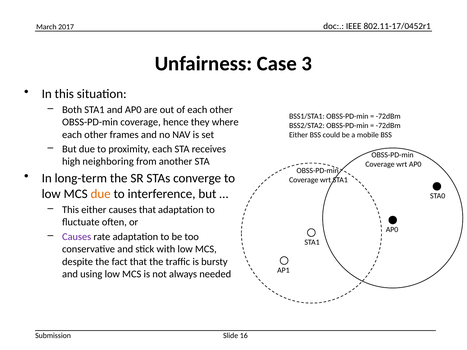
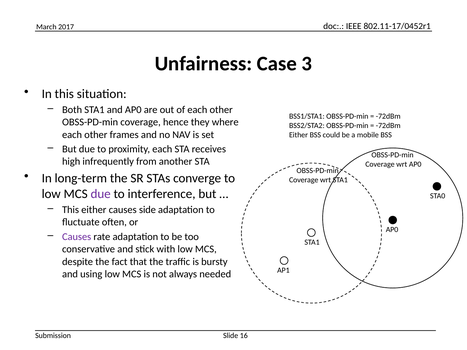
neighboring: neighboring -> infrequently
due at (101, 194) colour: orange -> purple
causes that: that -> side
